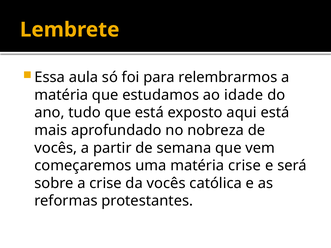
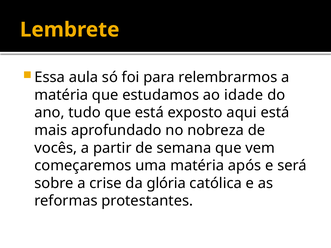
matéria crise: crise -> após
da vocês: vocês -> glória
